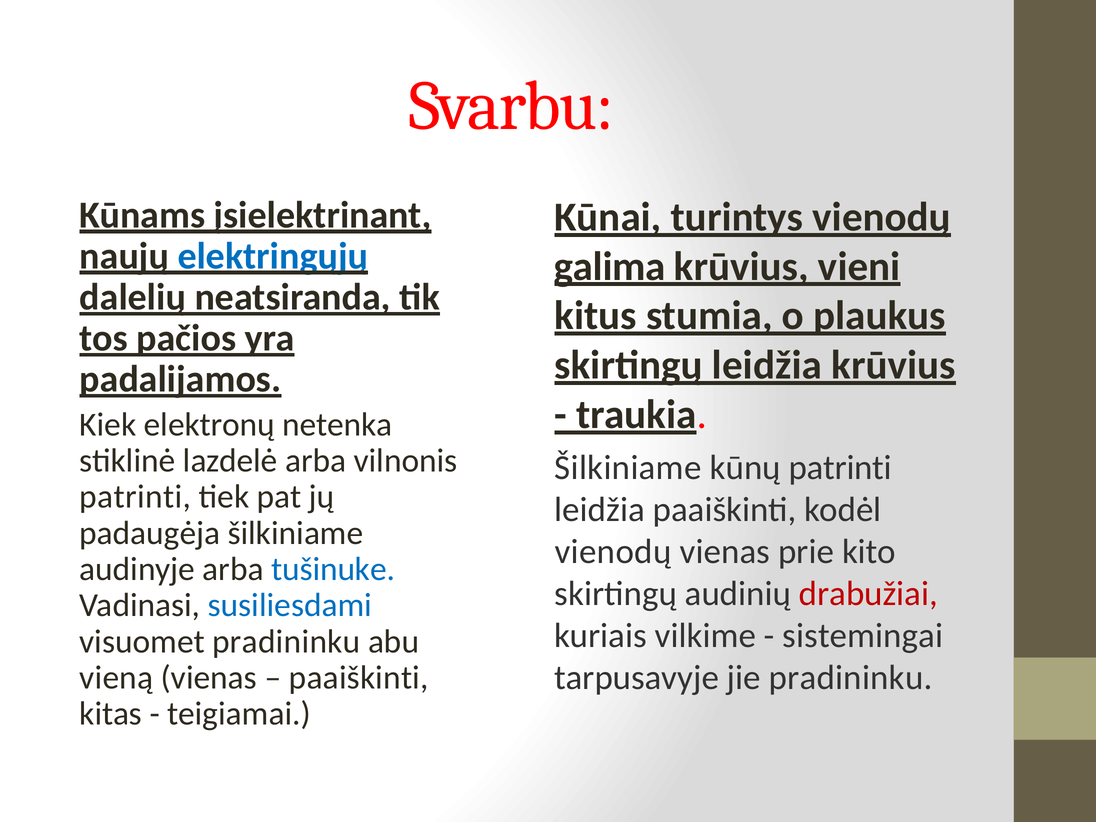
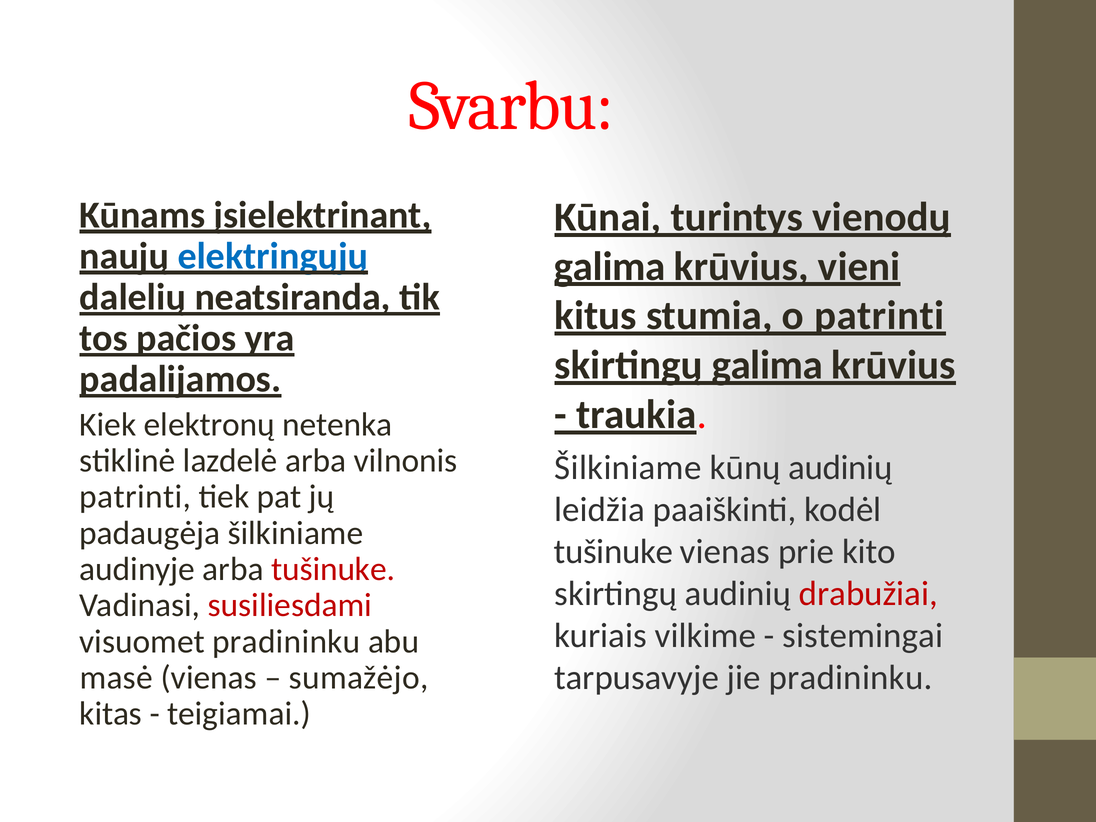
o plaukus: plaukus -> patrinti
skirtingų leidžia: leidžia -> galima
kūnų patrinti: patrinti -> audinių
vienodų at (613, 552): vienodų -> tušinuke
tušinuke at (333, 569) colour: blue -> red
susiliesdami colour: blue -> red
vieną: vieną -> masė
paaiškinti at (359, 678): paaiškinti -> sumažėjo
